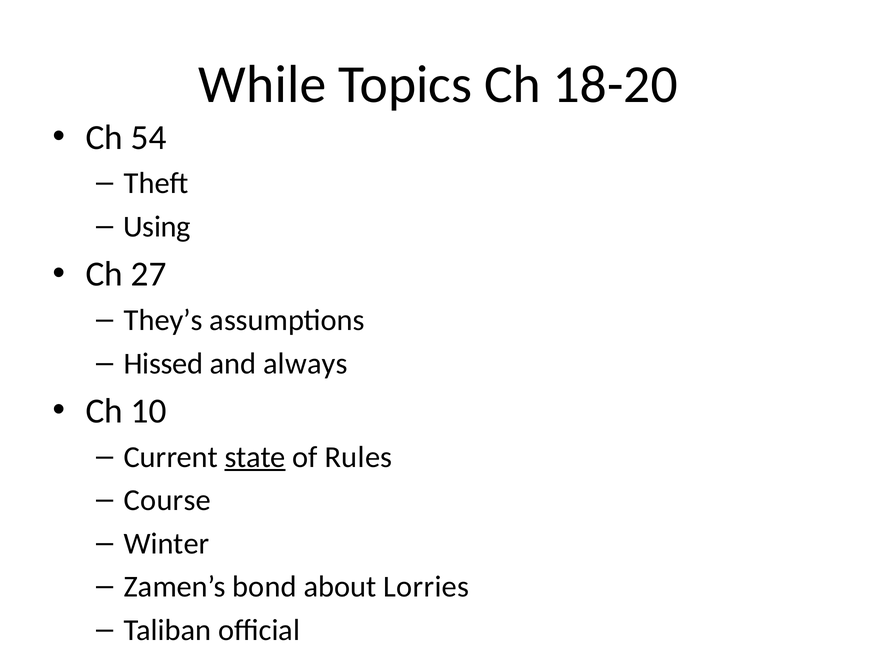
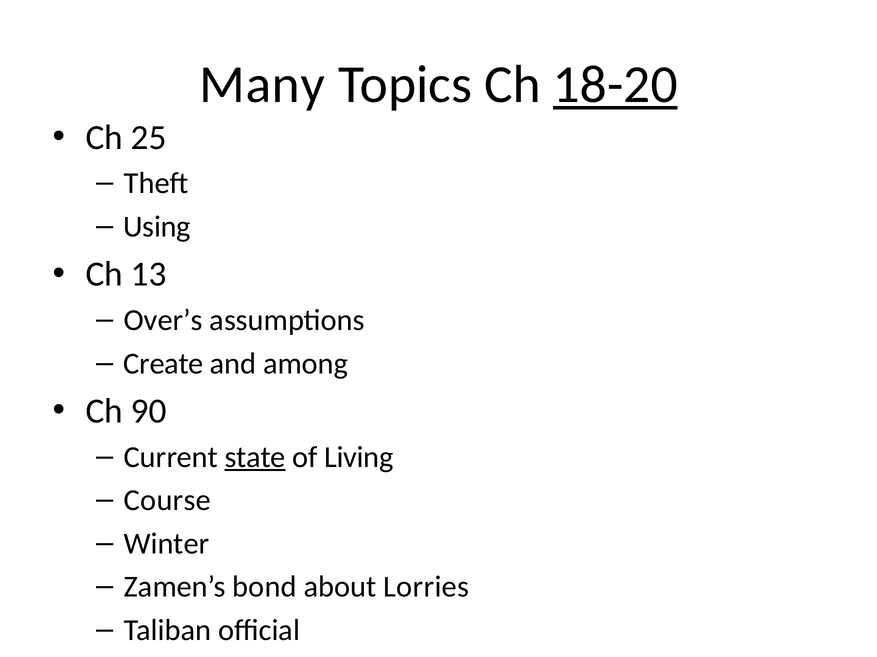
While: While -> Many
18-20 underline: none -> present
54: 54 -> 25
27: 27 -> 13
They’s: They’s -> Over’s
Hissed: Hissed -> Create
always: always -> among
10: 10 -> 90
Rules: Rules -> Living
